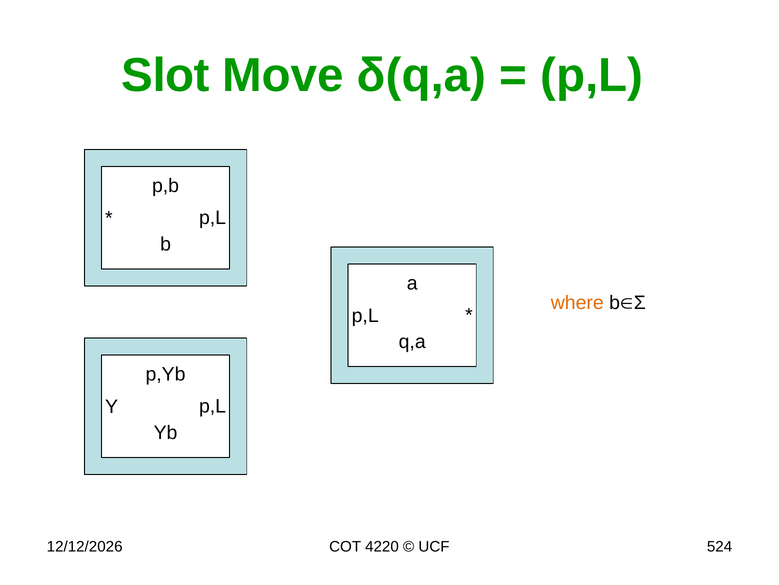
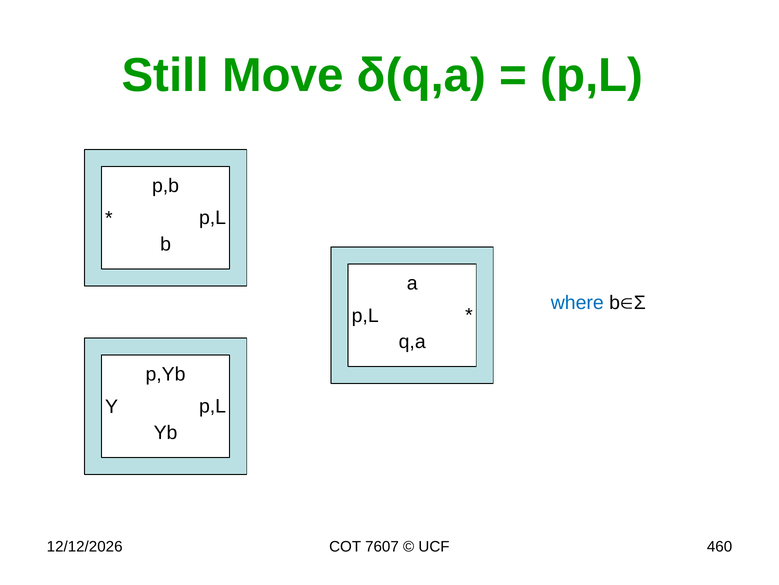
Slot: Slot -> Still
where colour: orange -> blue
4220: 4220 -> 7607
524: 524 -> 460
